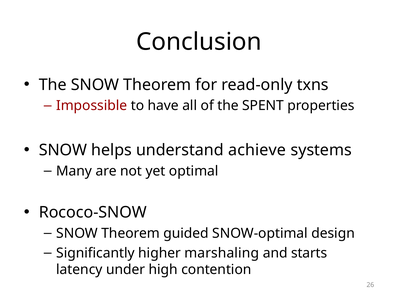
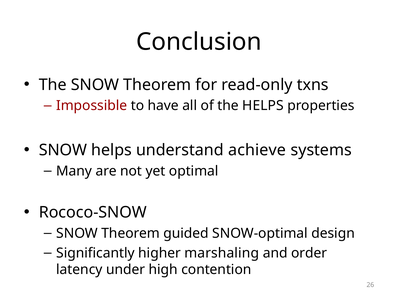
the SPENT: SPENT -> HELPS
starts: starts -> order
